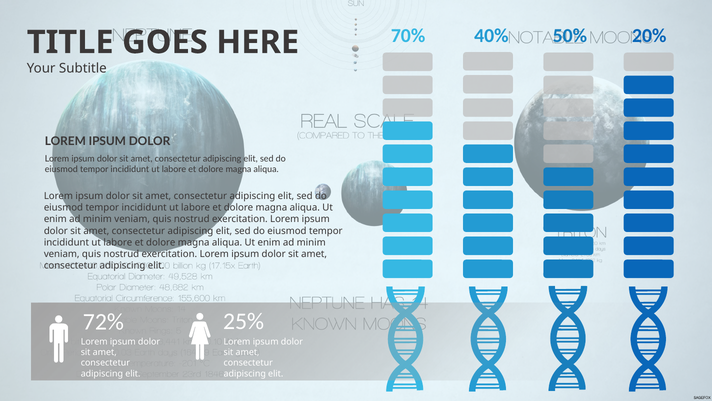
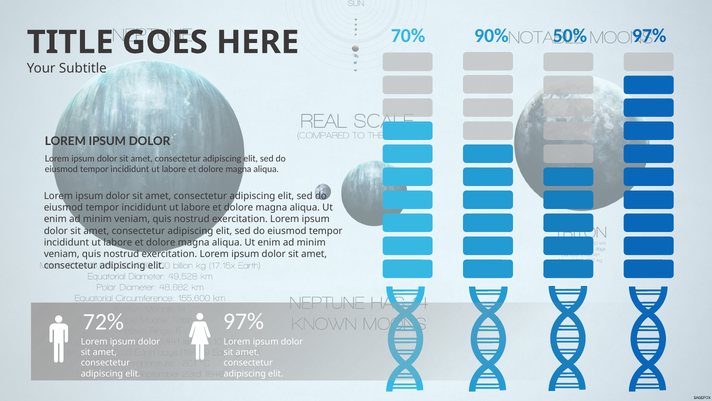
40%: 40% -> 90%
50% 20%: 20% -> 97%
72% 25%: 25% -> 97%
